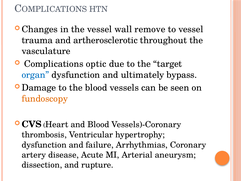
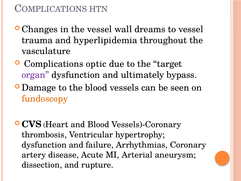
remove: remove -> dreams
artherosclerotic: artherosclerotic -> hyperlipidemia
organ colour: blue -> purple
